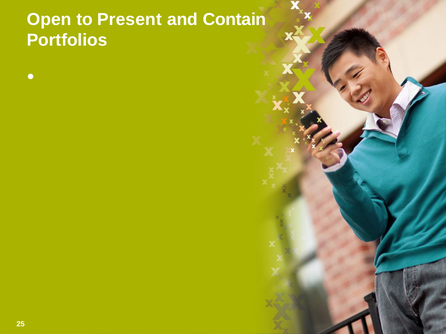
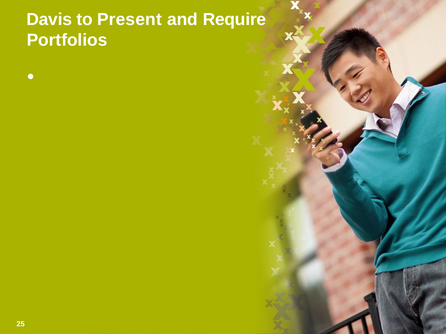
Open: Open -> Davis
Contain: Contain -> Require
